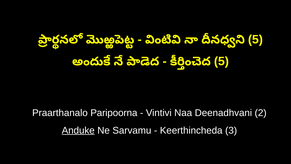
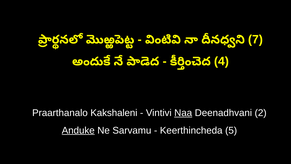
5 at (256, 39): 5 -> 7
5 at (222, 61): 5 -> 4
Paripoorna: Paripoorna -> Kakshaleni
Naa underline: none -> present
3: 3 -> 5
